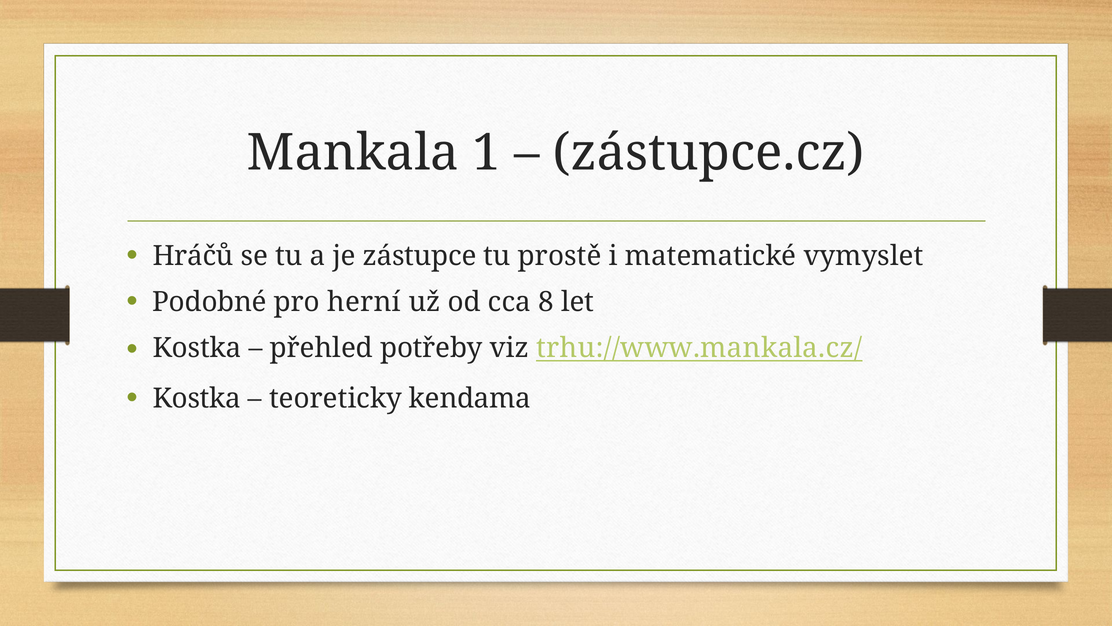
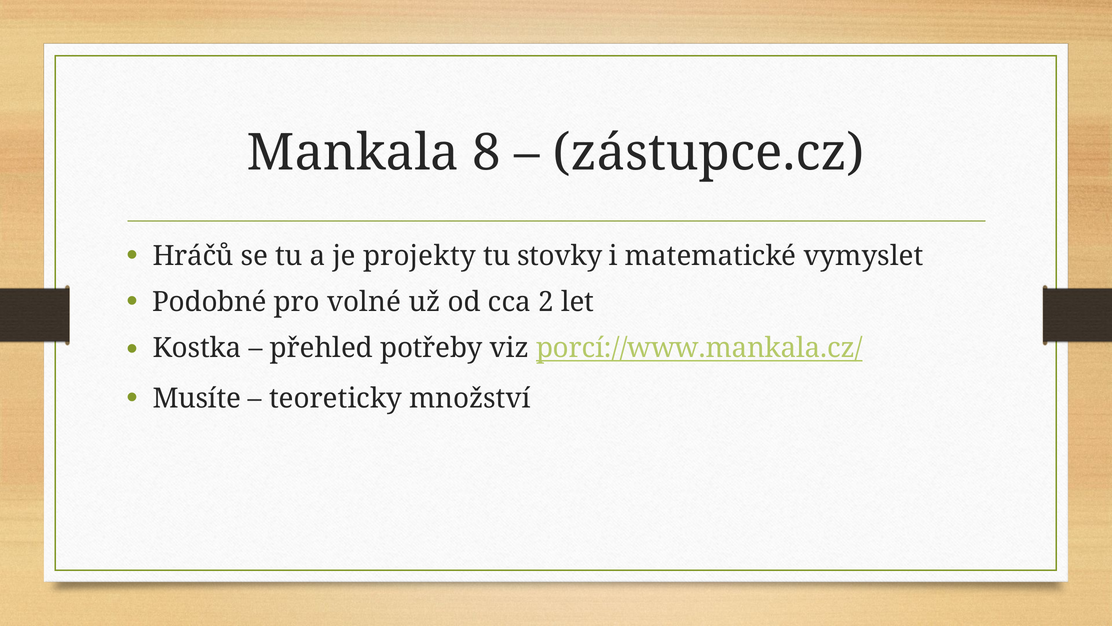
1: 1 -> 8
zástupce: zástupce -> projekty
prostě: prostě -> stovky
herní: herní -> volné
8: 8 -> 2
trhu://www.mankala.cz/: trhu://www.mankala.cz/ -> porcí://www.mankala.cz/
Kostka at (197, 398): Kostka -> Musíte
kendama: kendama -> množství
